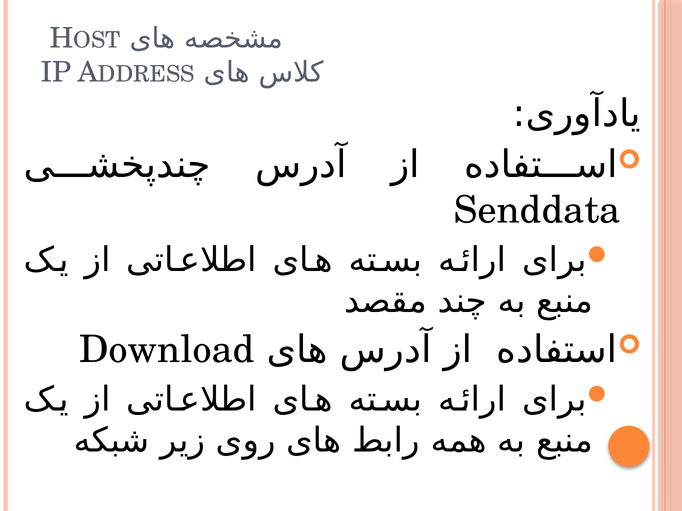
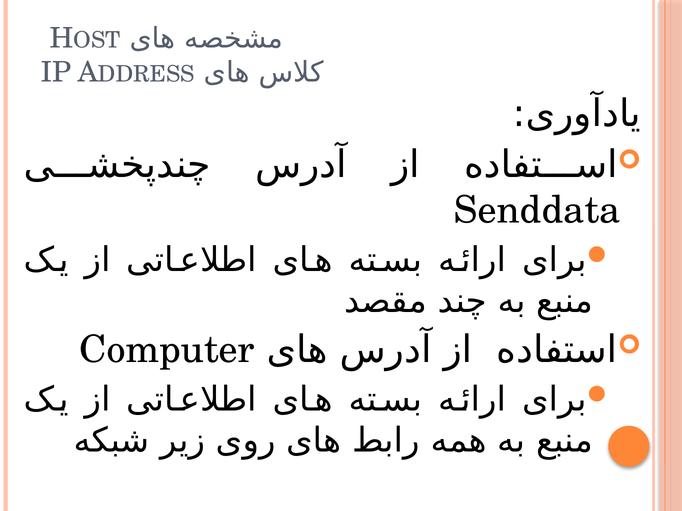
Download: Download -> Computer
